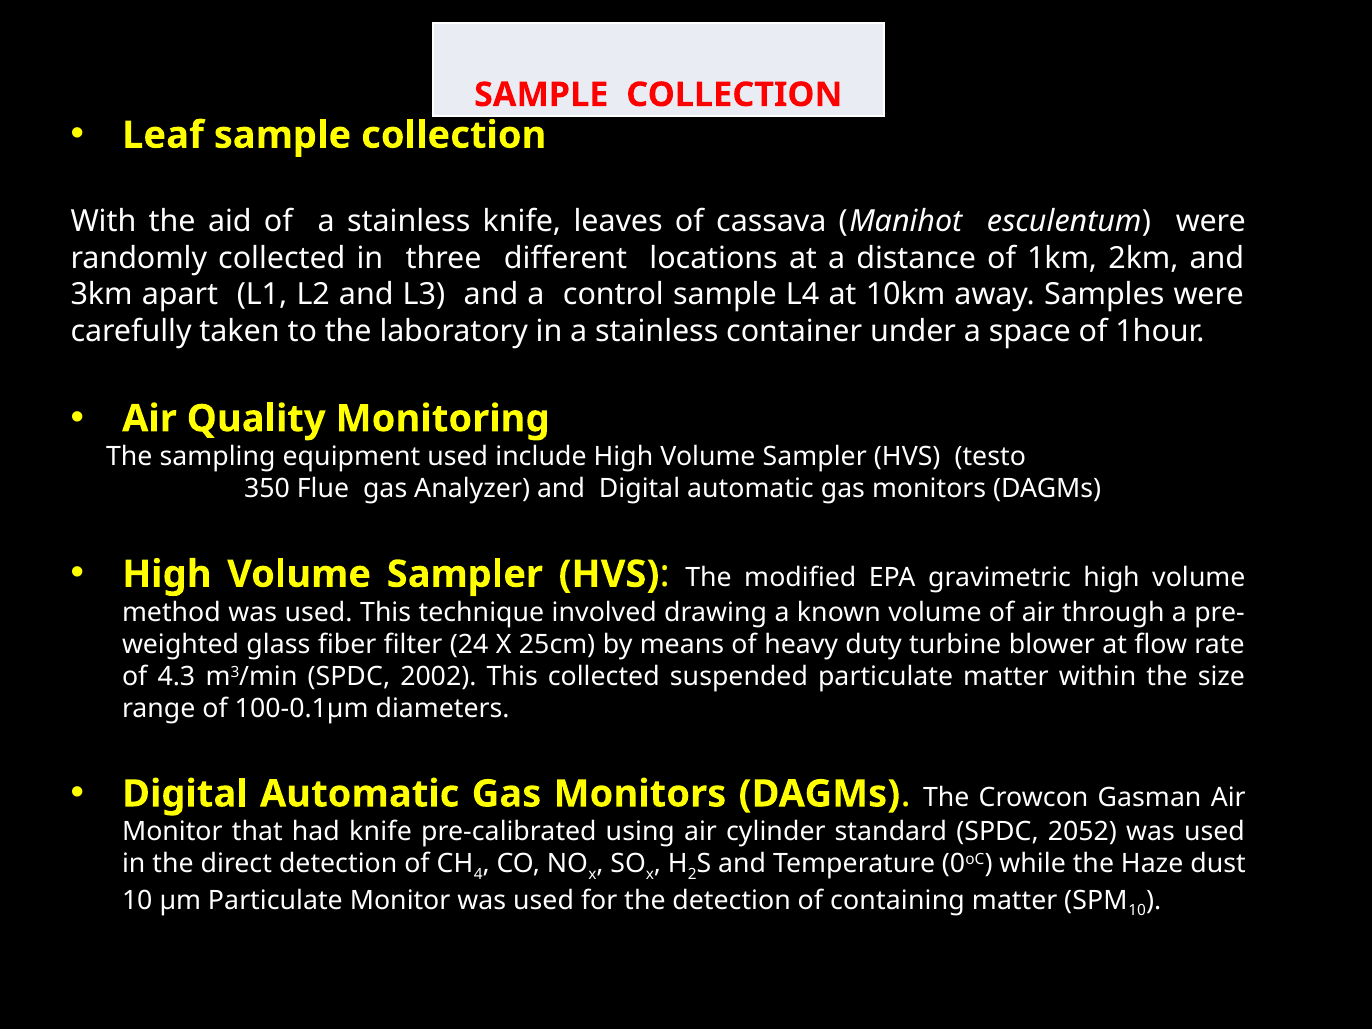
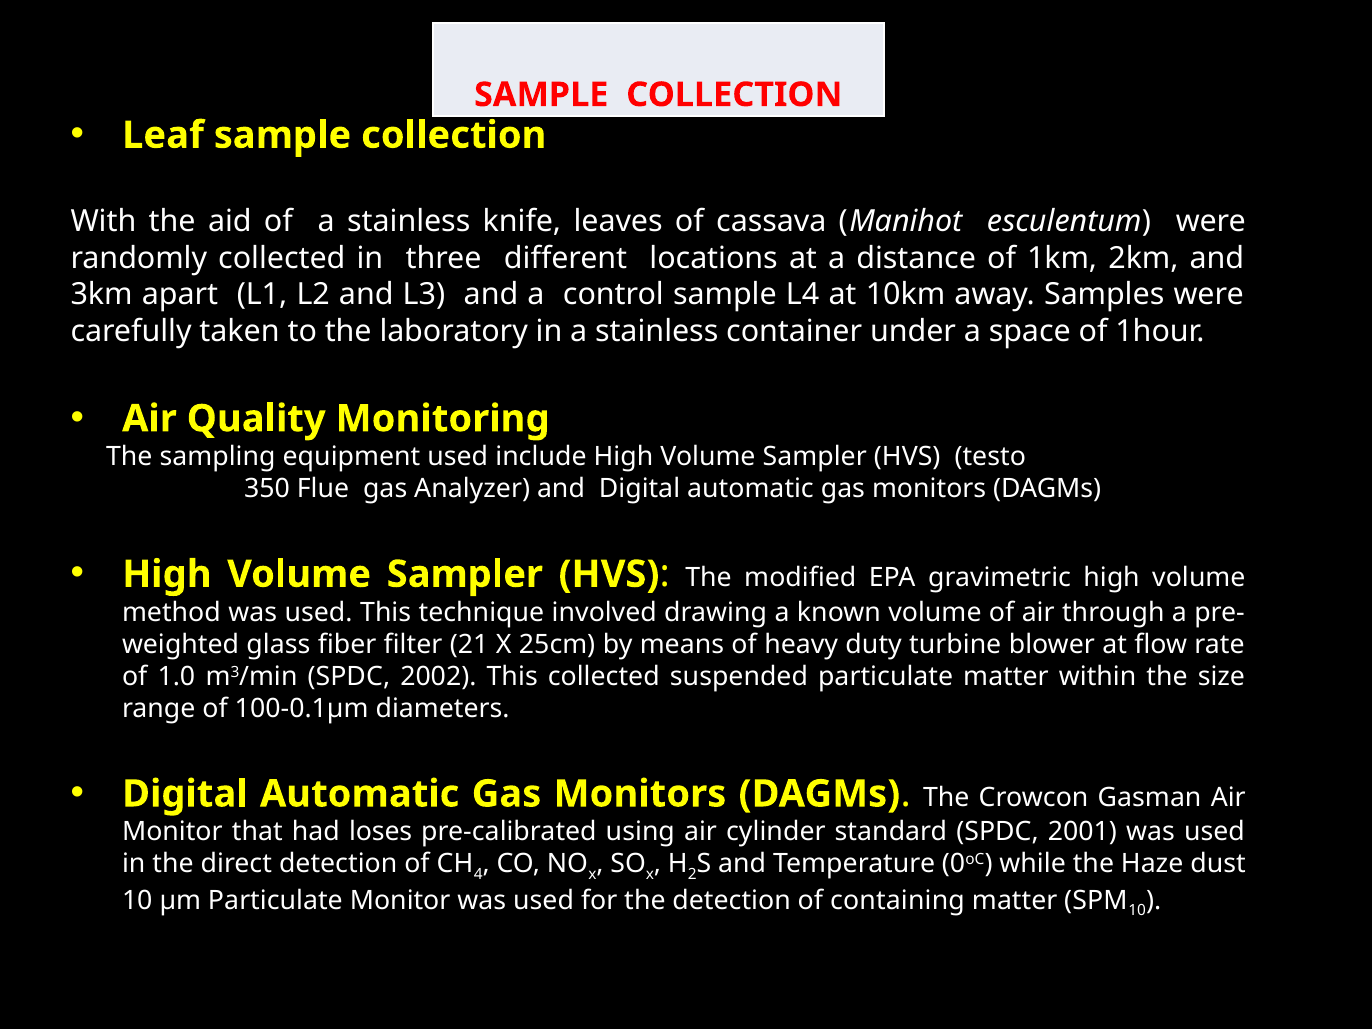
24: 24 -> 21
4.3: 4.3 -> 1.0
had knife: knife -> loses
2052: 2052 -> 2001
